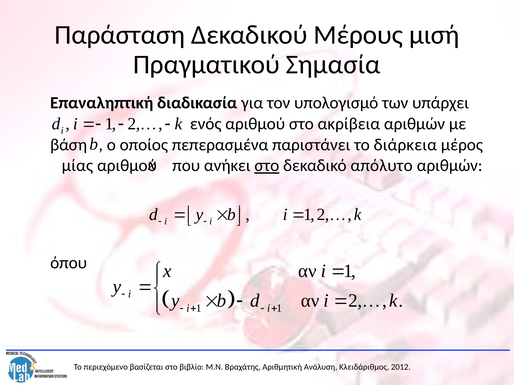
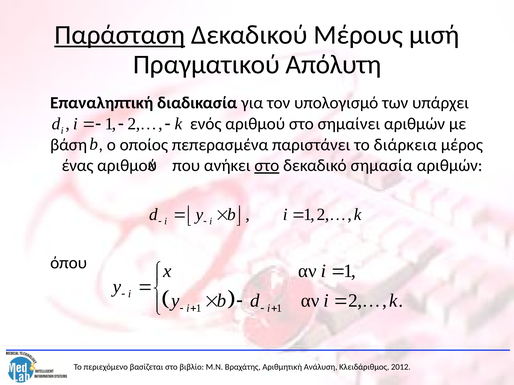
Παράσταση underline: none -> present
Σημασία: Σημασία -> Απόλυτη
ακρίβεια: ακρίβεια -> σημαίνει
μίας: μίας -> ένας
απόλυτο: απόλυτο -> σημασία
